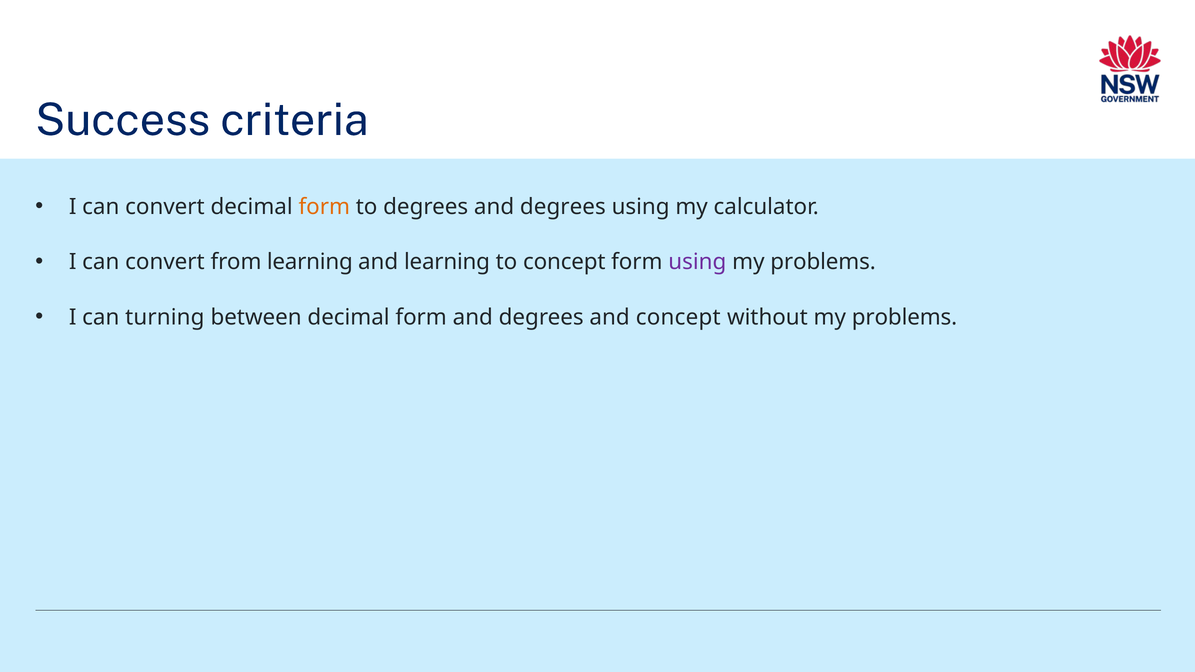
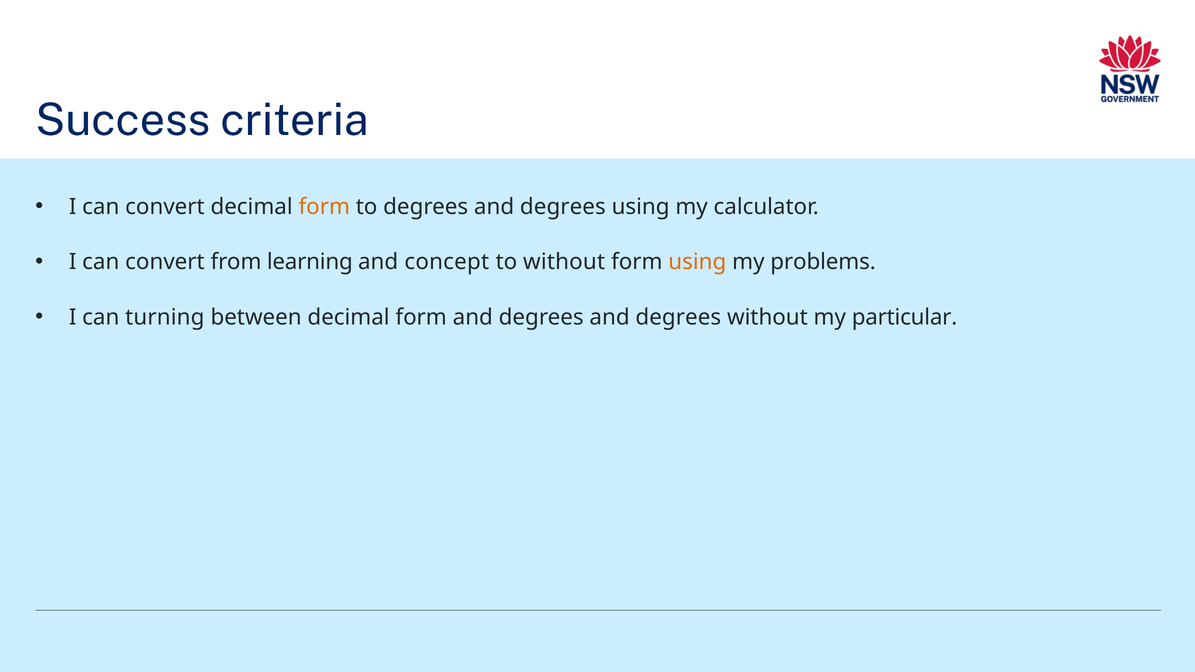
and learning: learning -> concept
to concept: concept -> without
using at (697, 262) colour: purple -> orange
and degrees and concept: concept -> degrees
without my problems: problems -> particular
